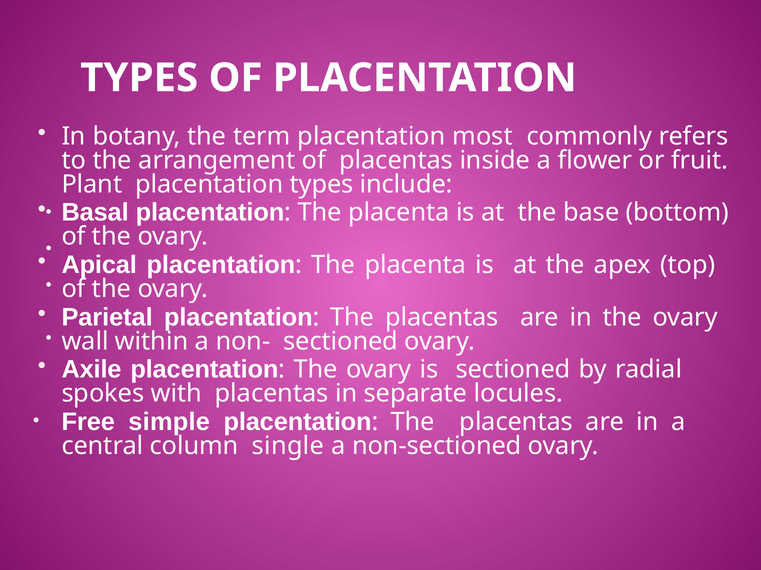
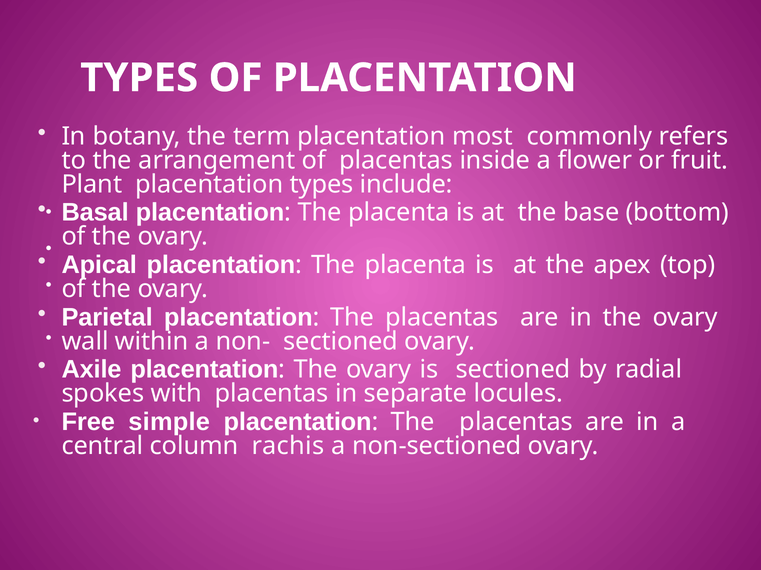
single: single -> rachis
